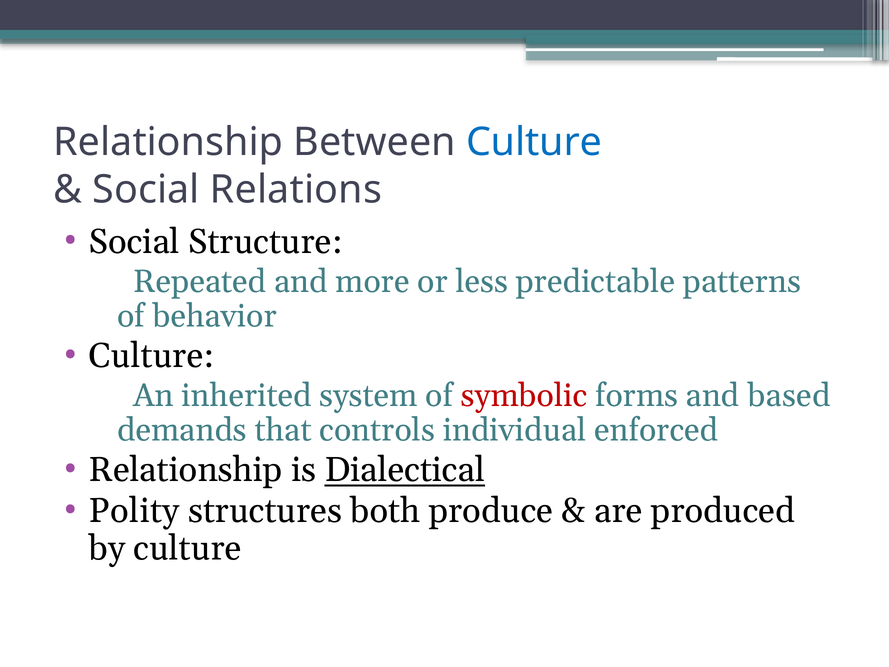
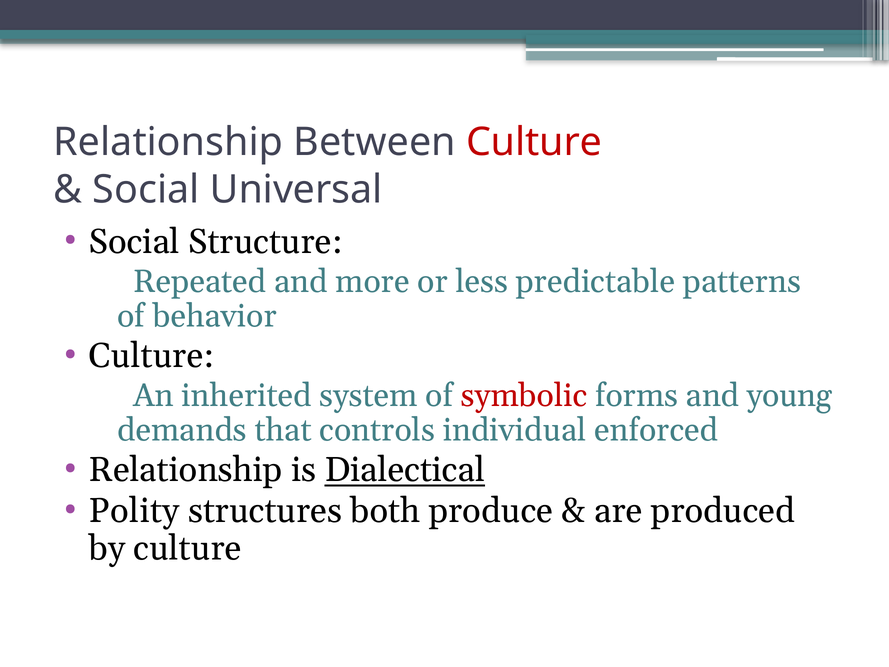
Culture at (534, 142) colour: blue -> red
Relations: Relations -> Universal
based: based -> young
